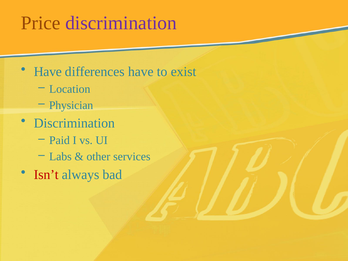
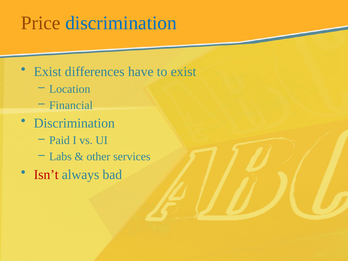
discrimination at (121, 23) colour: purple -> blue
Have at (48, 72): Have -> Exist
Physician: Physician -> Financial
